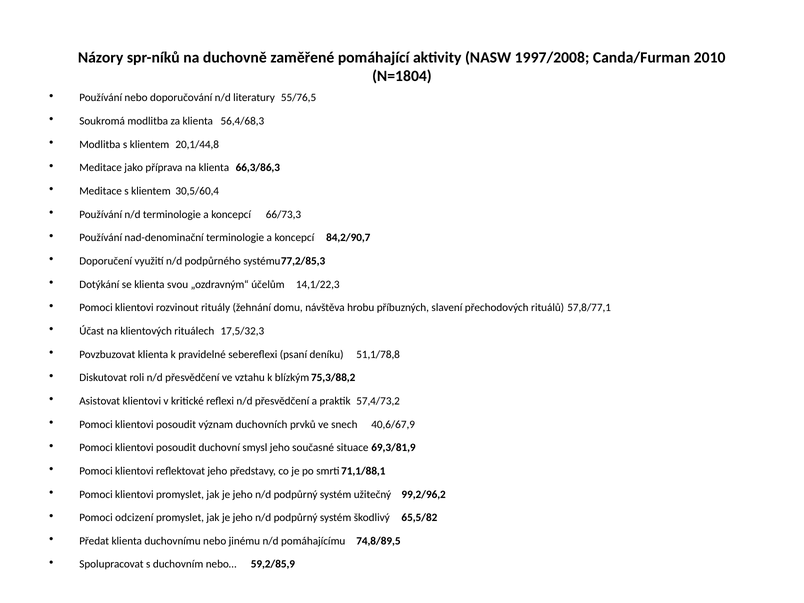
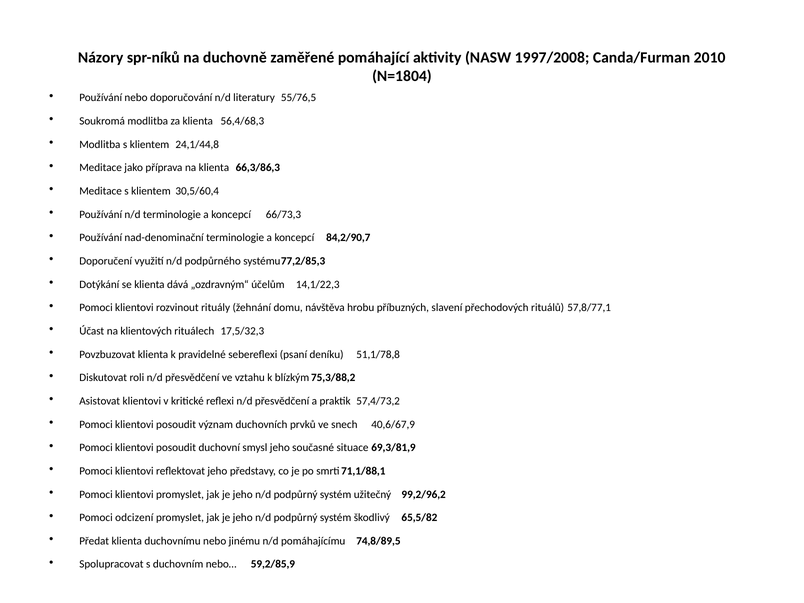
20,1/44,8: 20,1/44,8 -> 24,1/44,8
svou: svou -> dává
